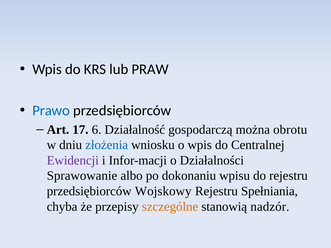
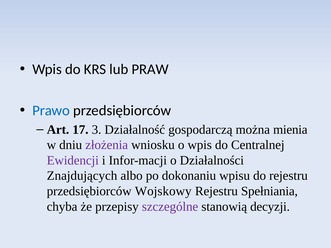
6: 6 -> 3
obrotu: obrotu -> mienia
złożenia colour: blue -> purple
Sprawowanie: Sprawowanie -> Znajdujących
szczególne colour: orange -> purple
nadzór: nadzór -> decyzji
